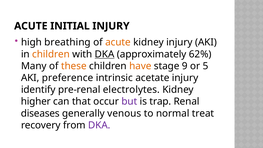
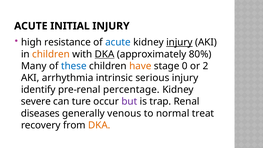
breathing: breathing -> resistance
acute at (118, 42) colour: orange -> blue
injury at (179, 42) underline: none -> present
62%: 62% -> 80%
these colour: orange -> blue
9: 9 -> 0
5: 5 -> 2
preference: preference -> arrhythmia
acetate: acetate -> serious
electrolytes: electrolytes -> percentage
higher: higher -> severe
that: that -> ture
DKA at (99, 125) colour: purple -> orange
